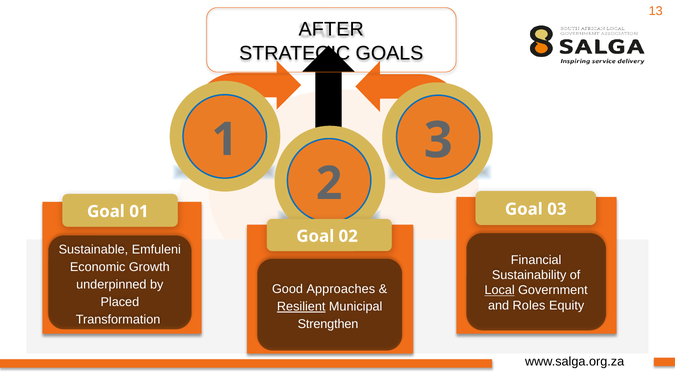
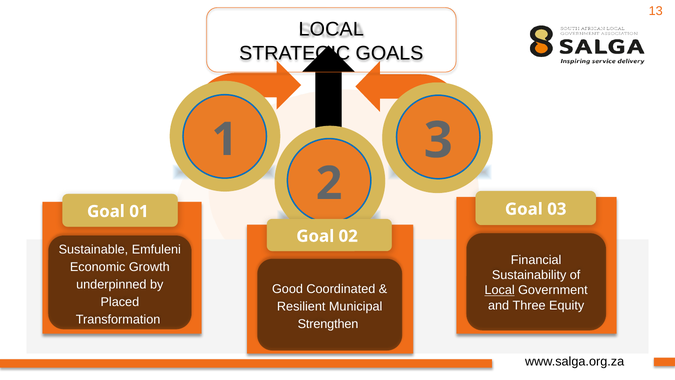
AFTER at (331, 29): AFTER -> LOCAL
Approaches: Approaches -> Coordinated
Roles: Roles -> Three
Resilient underline: present -> none
